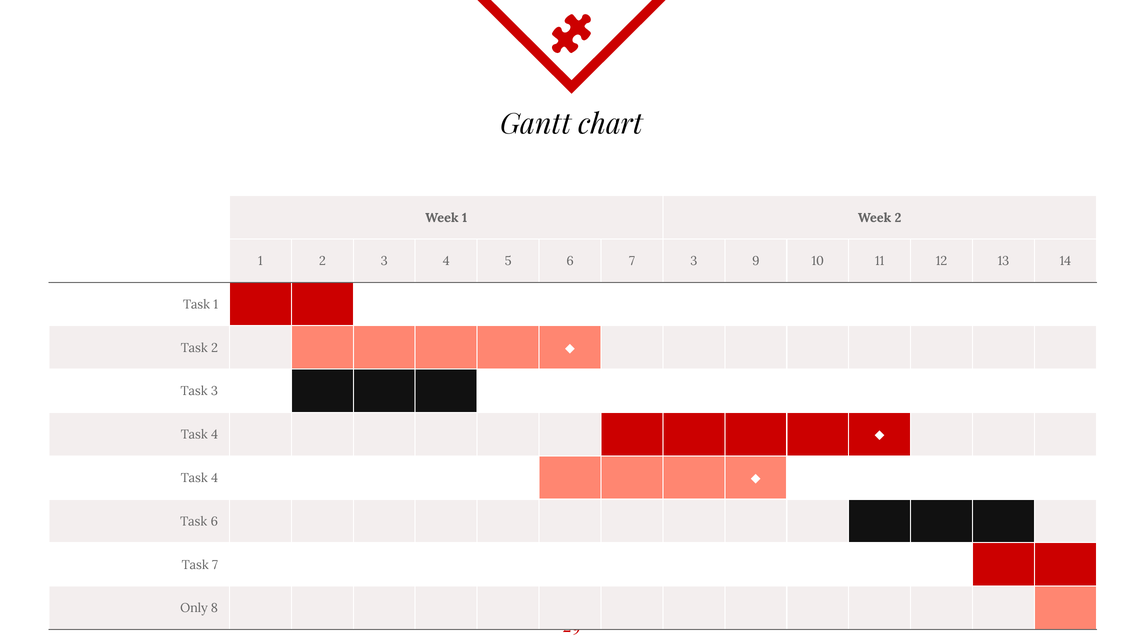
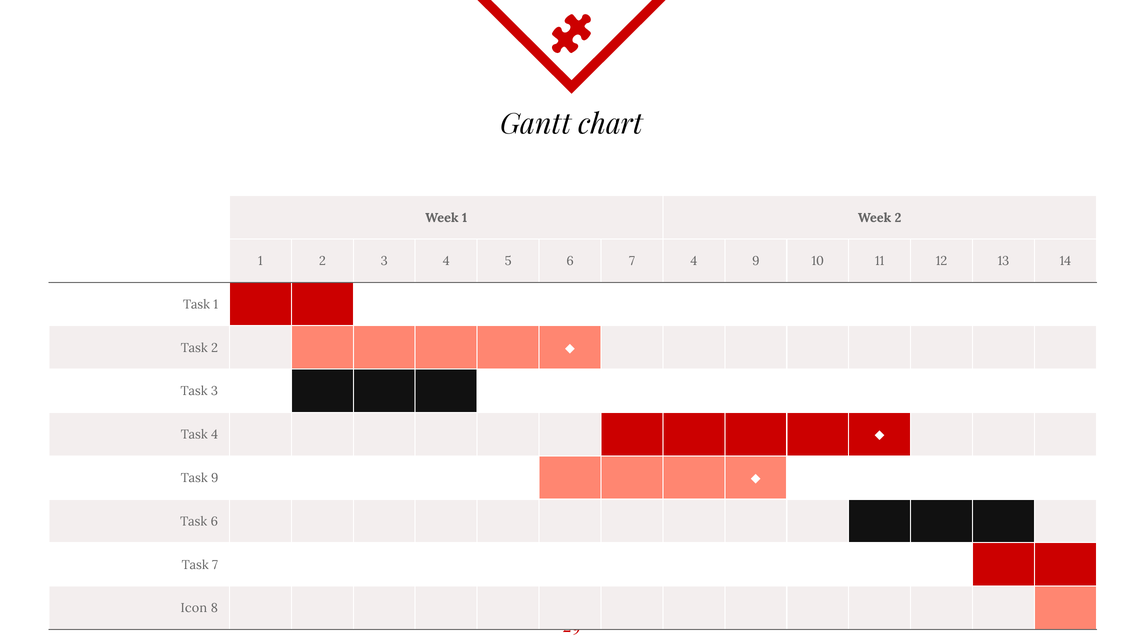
7 3: 3 -> 4
4 at (215, 478): 4 -> 9
Only: Only -> Icon
